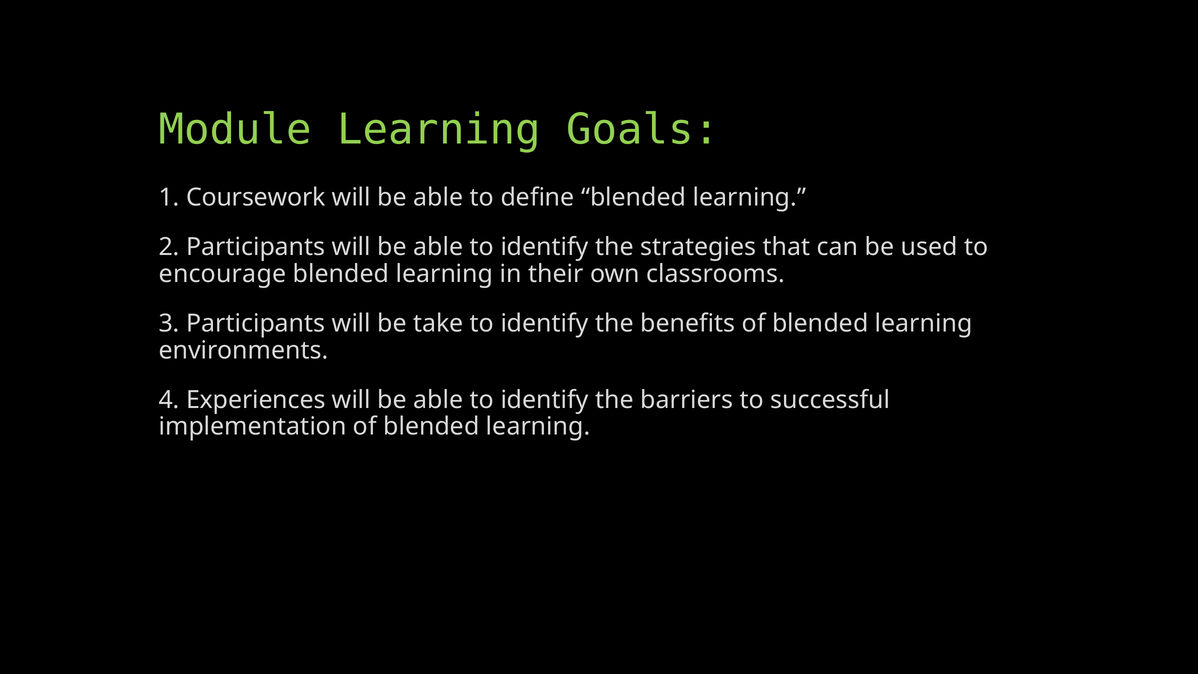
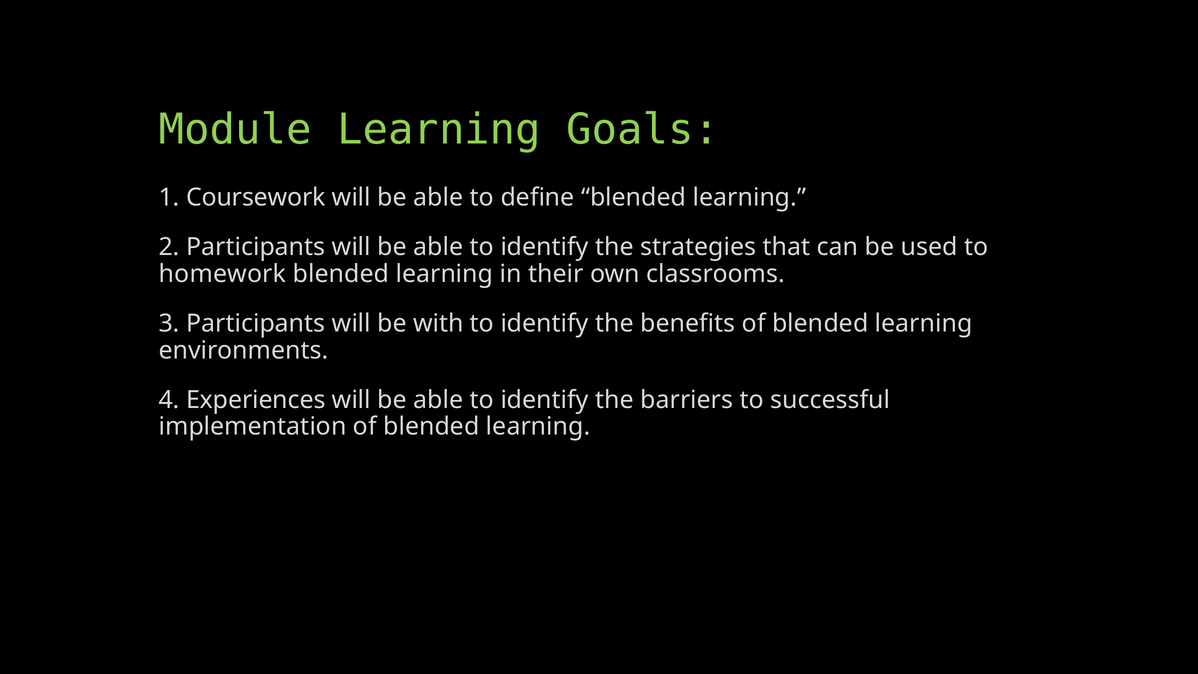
encourage: encourage -> homework
take: take -> with
